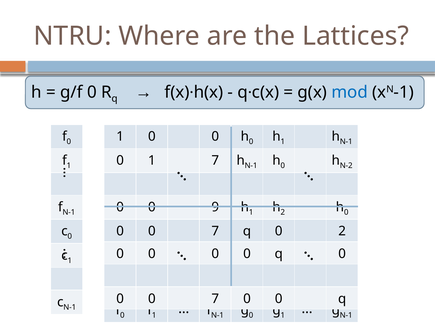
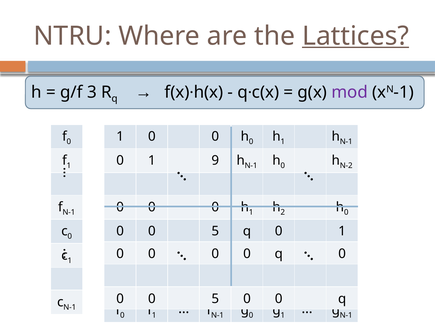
Lattices underline: none -> present
g/f 0: 0 -> 3
mod colour: blue -> purple
1 7: 7 -> 9
9 at (215, 207): 9 -> 0
7 at (215, 231): 7 -> 5
q 0 2: 2 -> 1
7 at (215, 299): 7 -> 5
